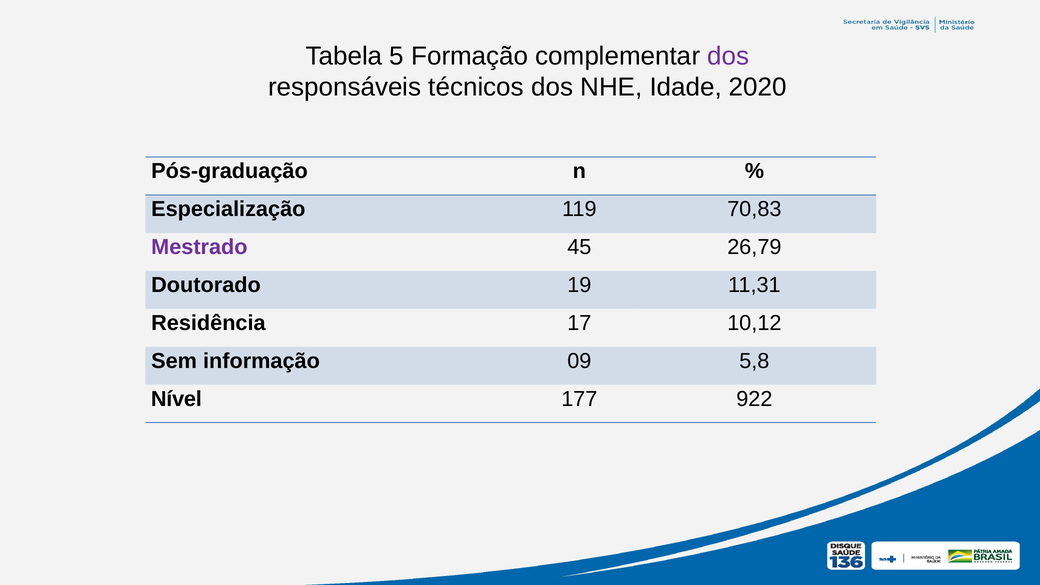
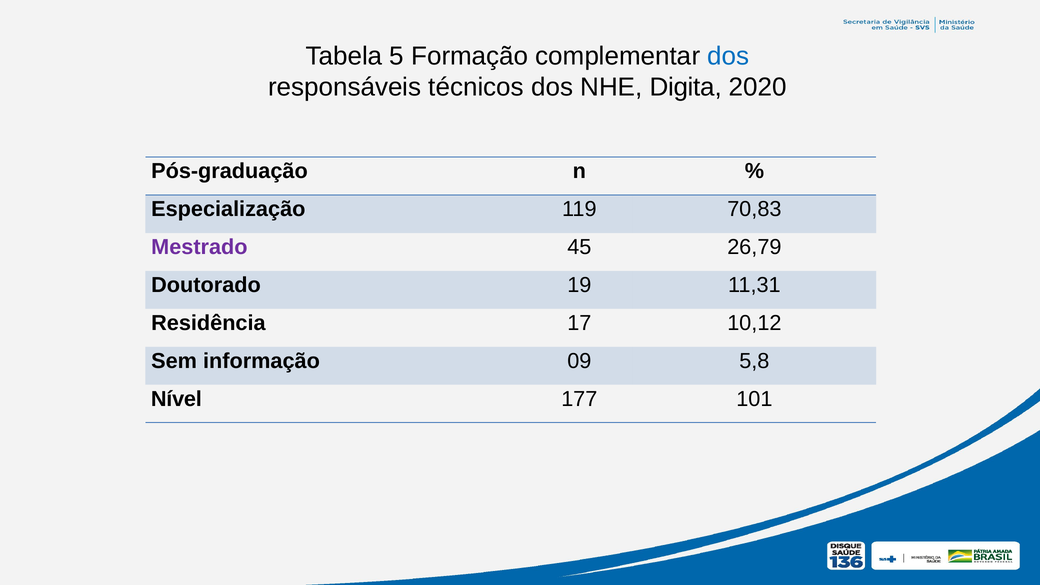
dos at (728, 56) colour: purple -> blue
Idade: Idade -> Digita
922: 922 -> 101
